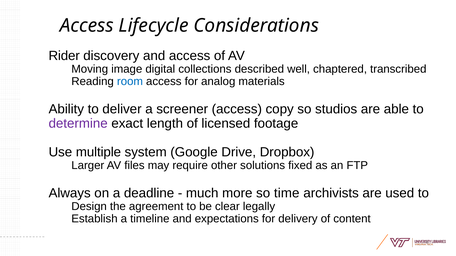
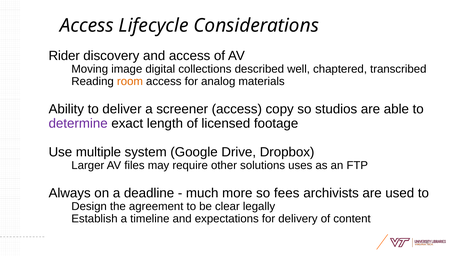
room colour: blue -> orange
fixed: fixed -> uses
time: time -> fees
